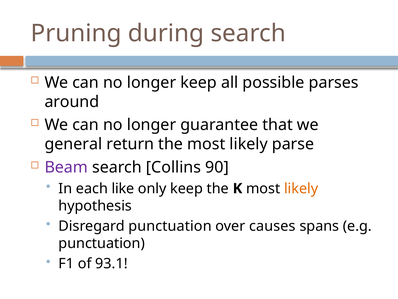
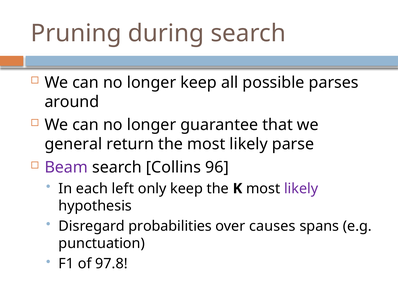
90: 90 -> 96
like: like -> left
likely at (301, 188) colour: orange -> purple
Disregard punctuation: punctuation -> probabilities
93.1: 93.1 -> 97.8
